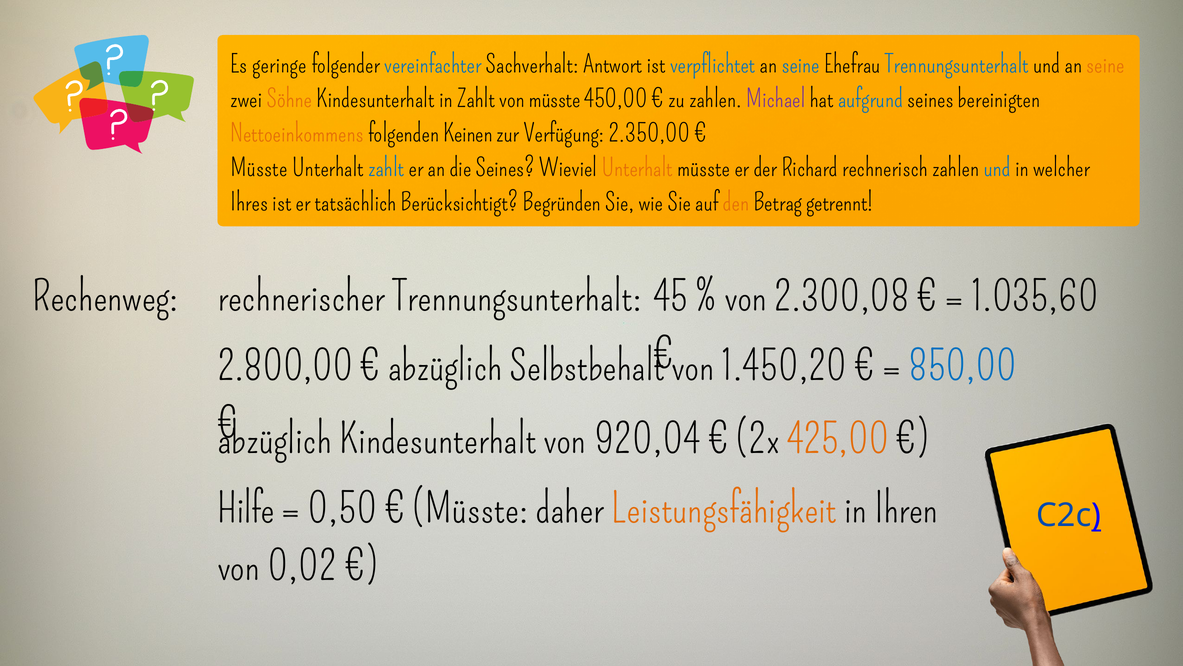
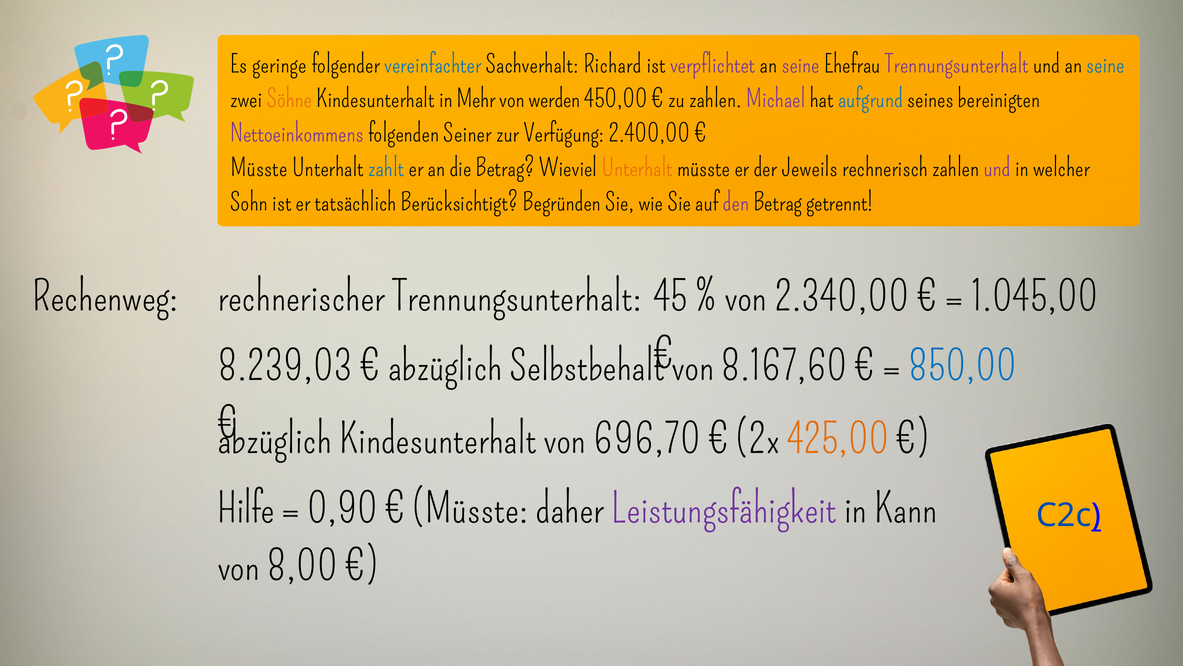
Antwort: Antwort -> Richard
verpflichtet colour: blue -> purple
seine at (801, 64) colour: blue -> purple
Trennungsunterhalt at (957, 64) colour: blue -> purple
seine at (1106, 64) colour: orange -> blue
in Zahlt: Zahlt -> Mehr
von müsste: müsste -> werden
Nettoeinkommens colour: orange -> purple
Keinen: Keinen -> Seiner
2.350,00: 2.350,00 -> 2.400,00
die Seines: Seines -> Betrag
Richard: Richard -> Jeweils
und at (997, 168) colour: blue -> purple
Ihres: Ihres -> Sohn
den colour: orange -> purple
2.300,08: 2.300,08 -> 2.340,00
1.035,60: 1.035,60 -> 1.045,00
2.800,00: 2.800,00 -> 8.239,03
1.450,20: 1.450,20 -> 8.167,60
920,04: 920,04 -> 696,70
0,50: 0,50 -> 0,90
Leistungsfähigkeit colour: orange -> purple
Ihren: Ihren -> Kann
0,02: 0,02 -> 8,00
